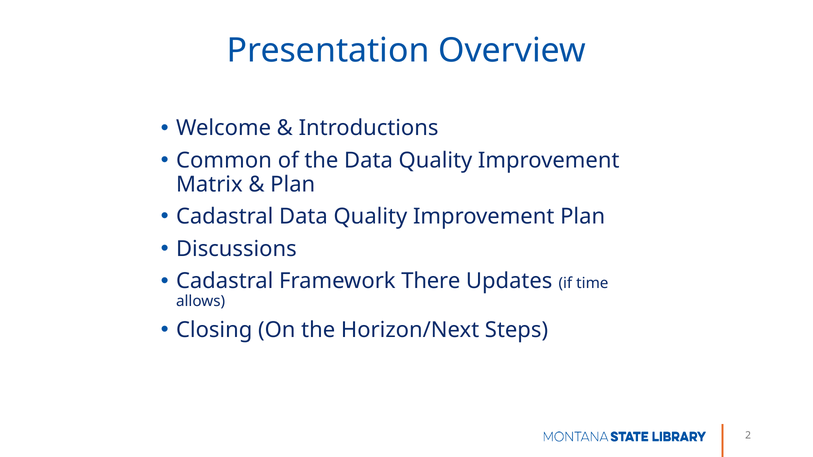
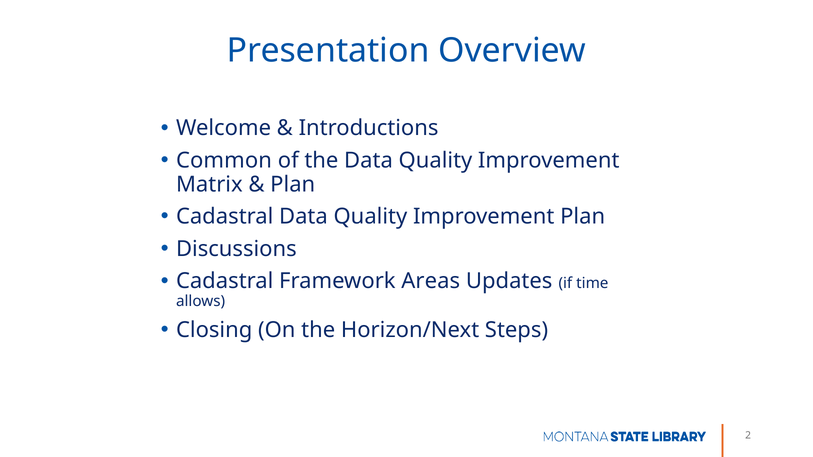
There: There -> Areas
